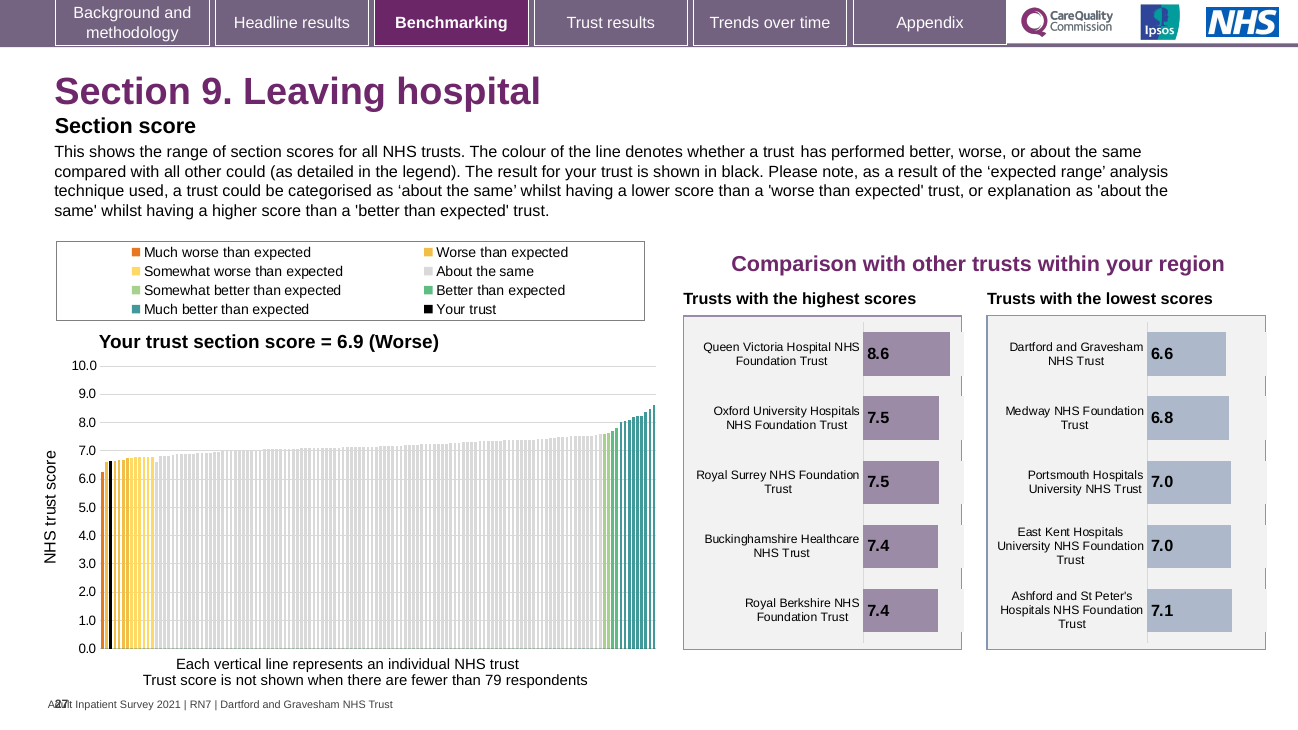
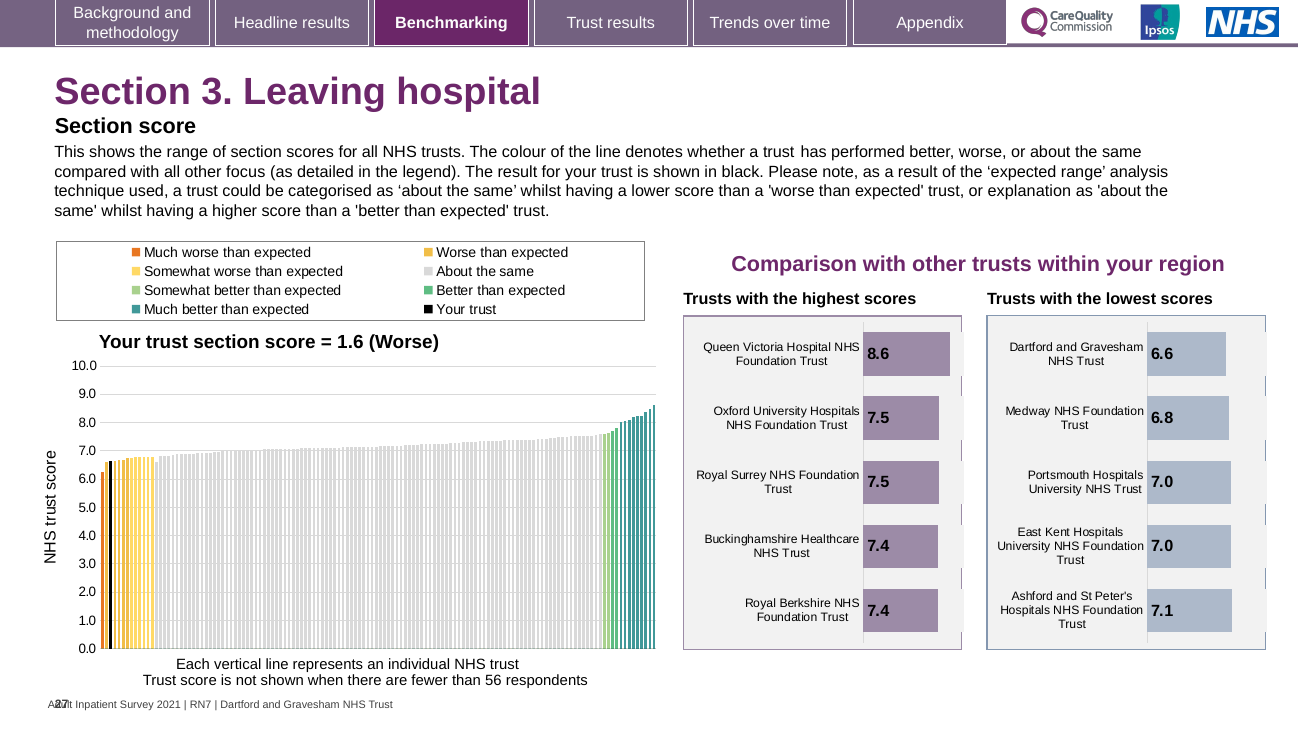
9: 9 -> 3
other could: could -> focus
6.9: 6.9 -> 1.6
79: 79 -> 56
